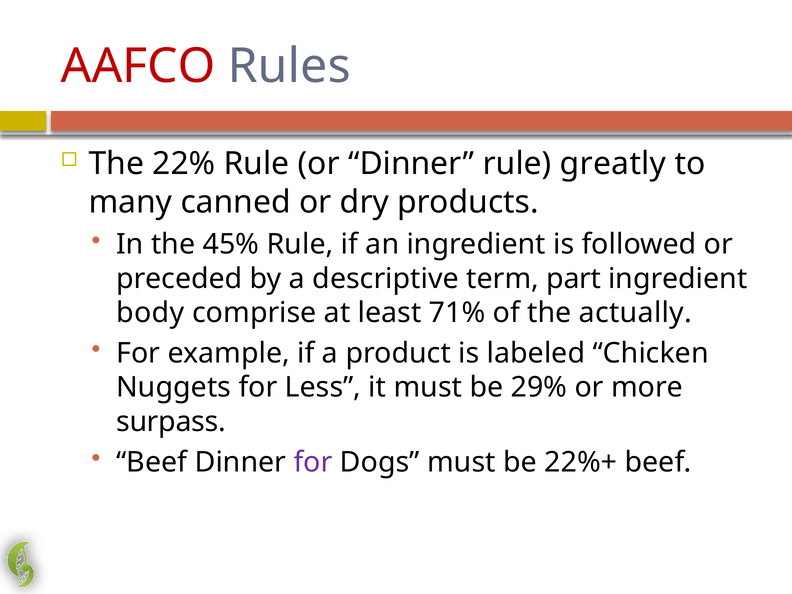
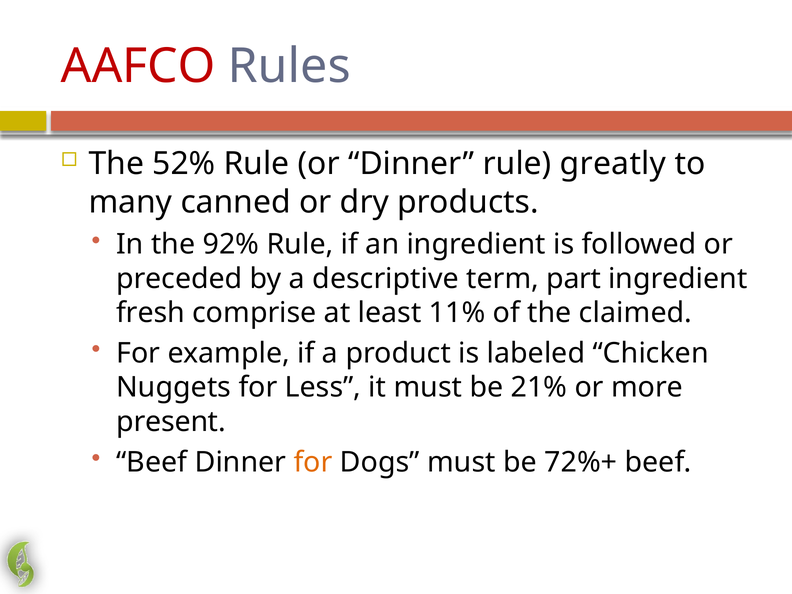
22%: 22% -> 52%
45%: 45% -> 92%
body: body -> fresh
71%: 71% -> 11%
actually: actually -> claimed
29%: 29% -> 21%
surpass: surpass -> present
for at (313, 462) colour: purple -> orange
22%+: 22%+ -> 72%+
